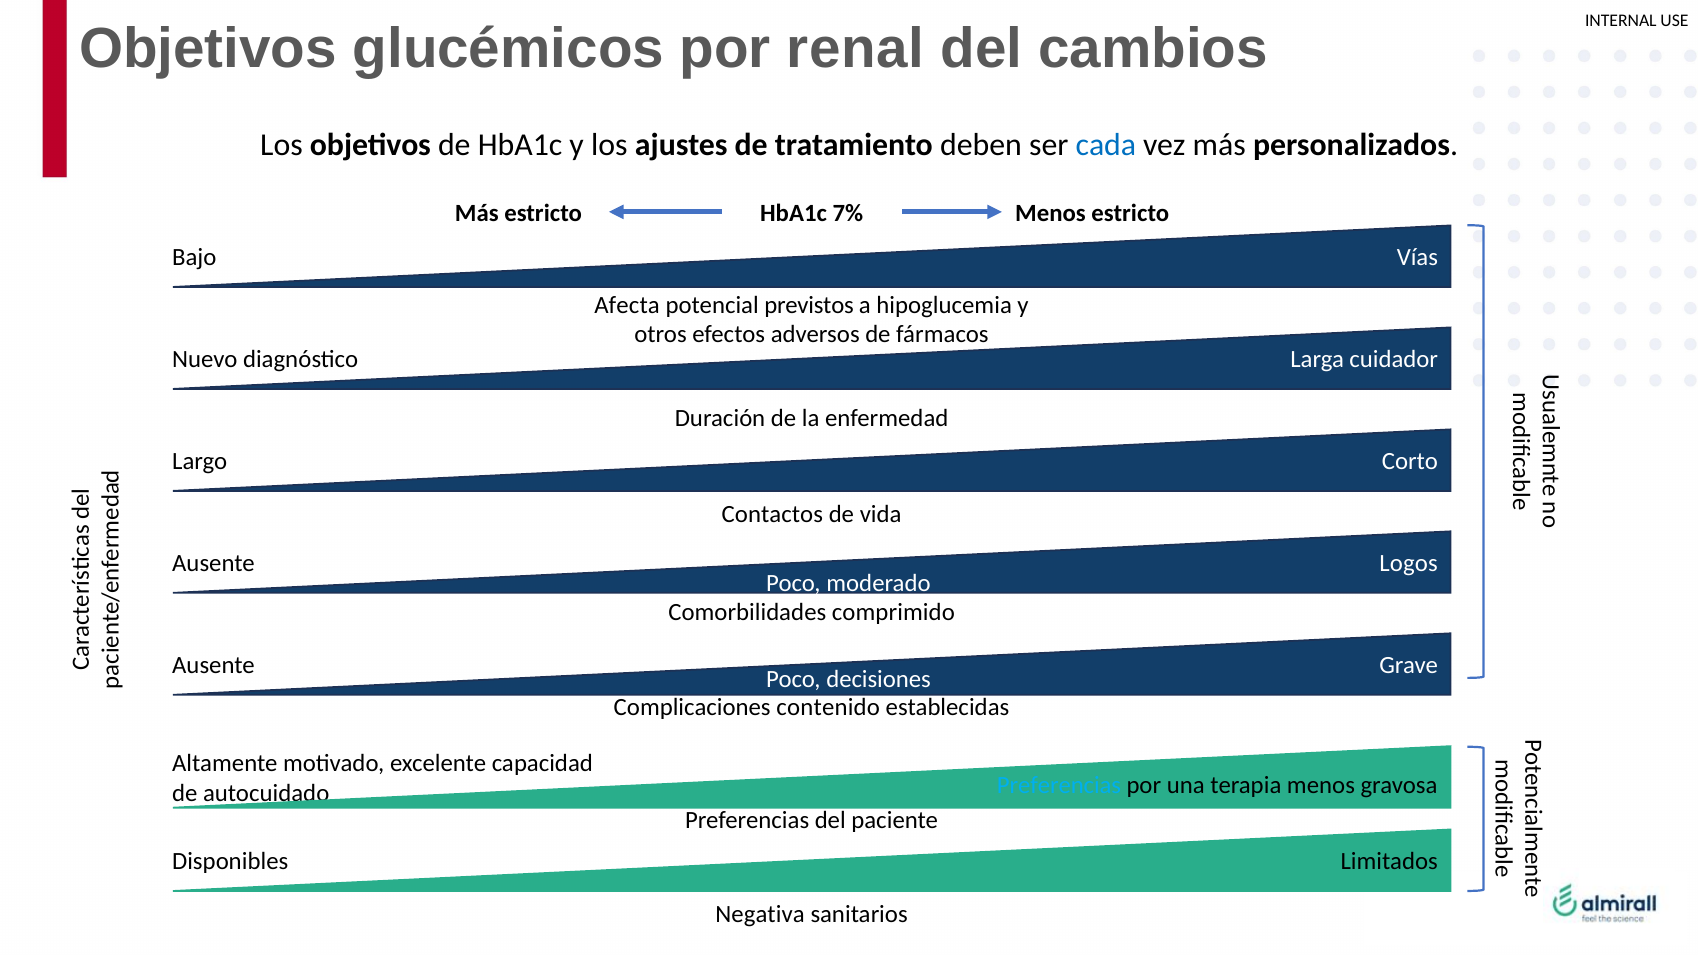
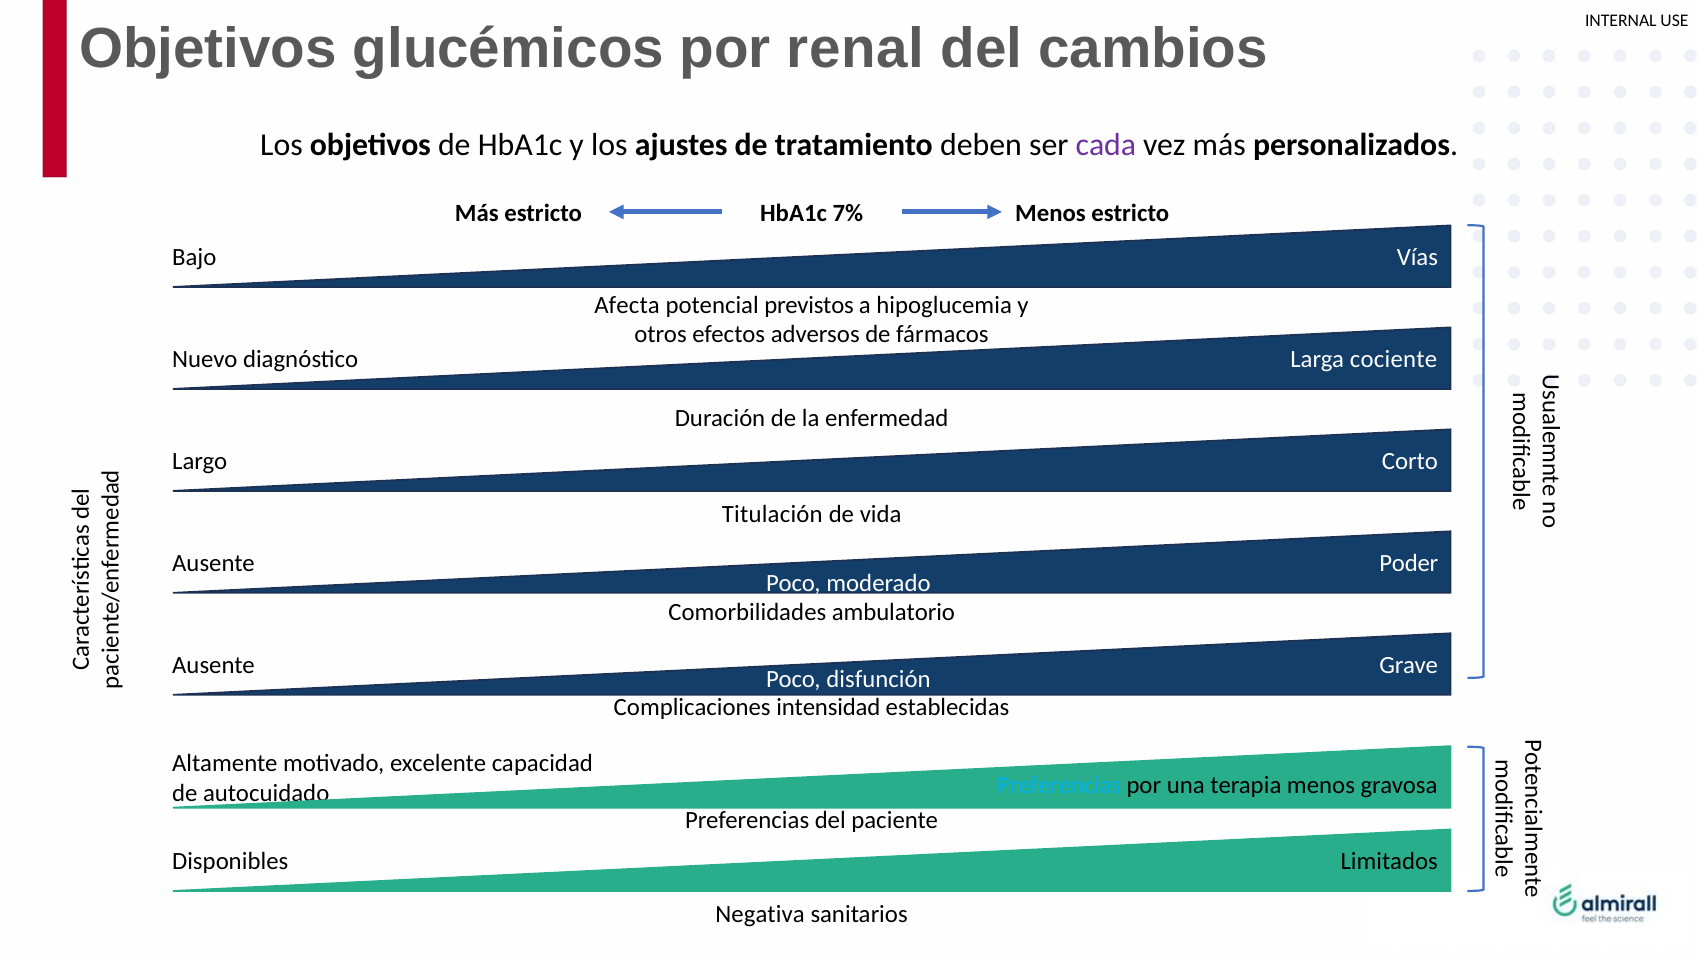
cada colour: blue -> purple
cuidador: cuidador -> cociente
Contactos: Contactos -> Titulación
Logos: Logos -> Poder
comprimido: comprimido -> ambulatorio
decisiones: decisiones -> disfunción
contenido: contenido -> intensidad
